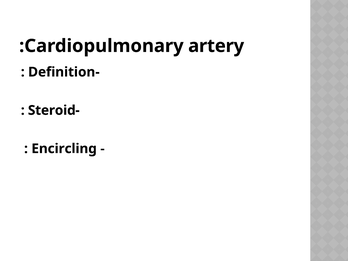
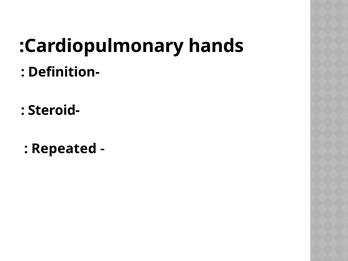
artery: artery -> hands
Encircling: Encircling -> Repeated
